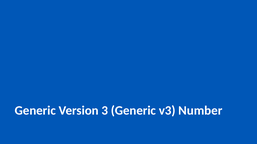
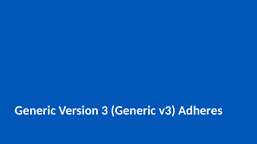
Number: Number -> Adheres
